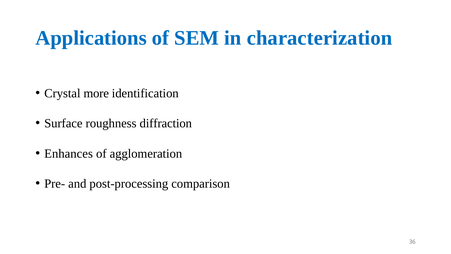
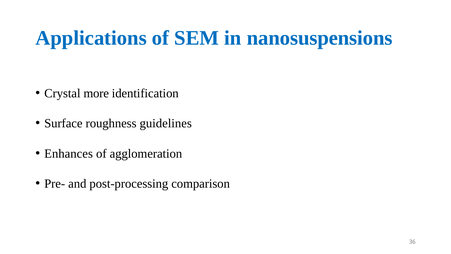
characterization: characterization -> nanosuspensions
diffraction: diffraction -> guidelines
